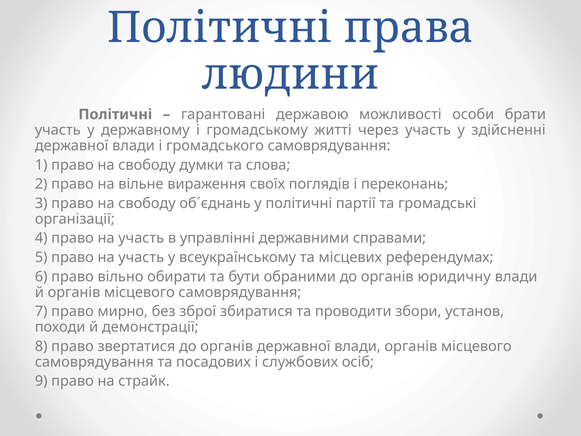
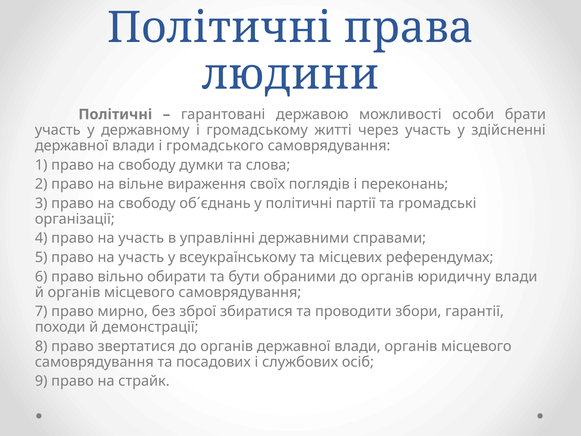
установ: установ -> гарантії
